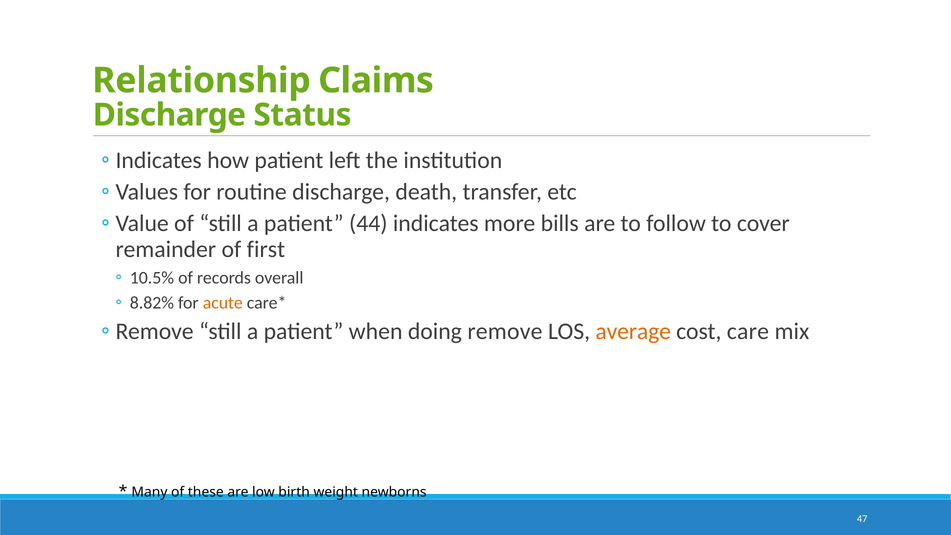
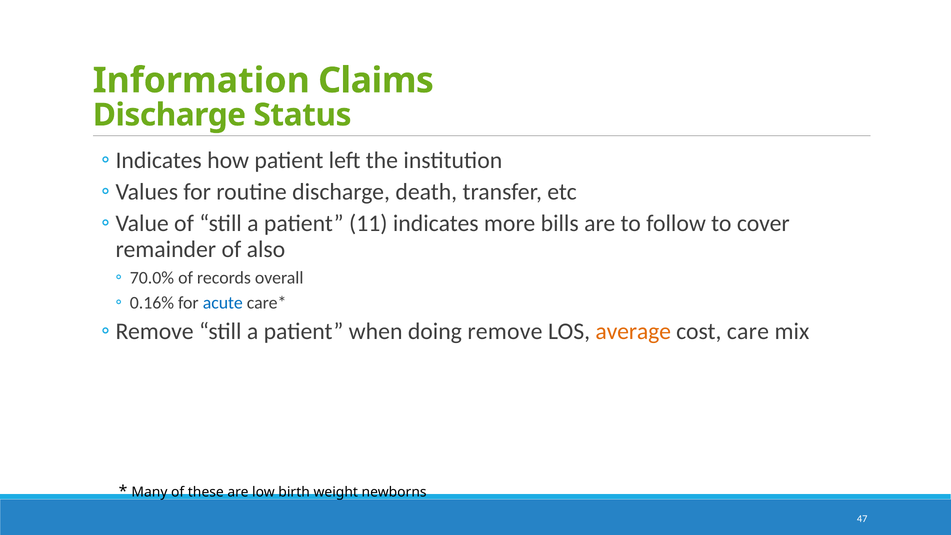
Relationship: Relationship -> Information
44: 44 -> 11
first: first -> also
10.5%: 10.5% -> 70.0%
8.82%: 8.82% -> 0.16%
acute colour: orange -> blue
